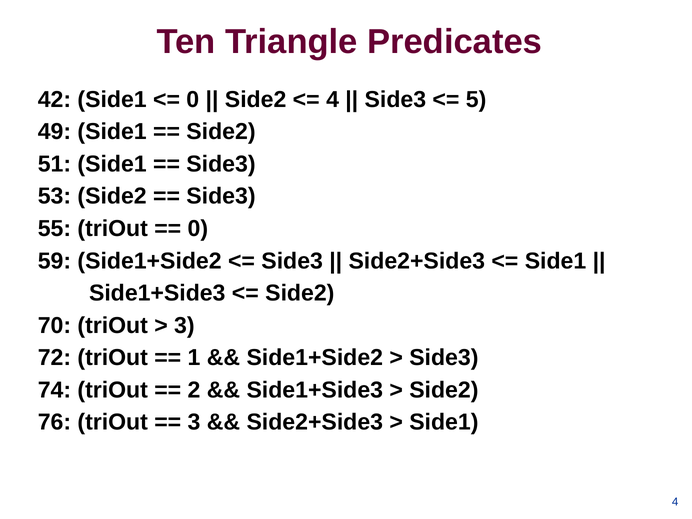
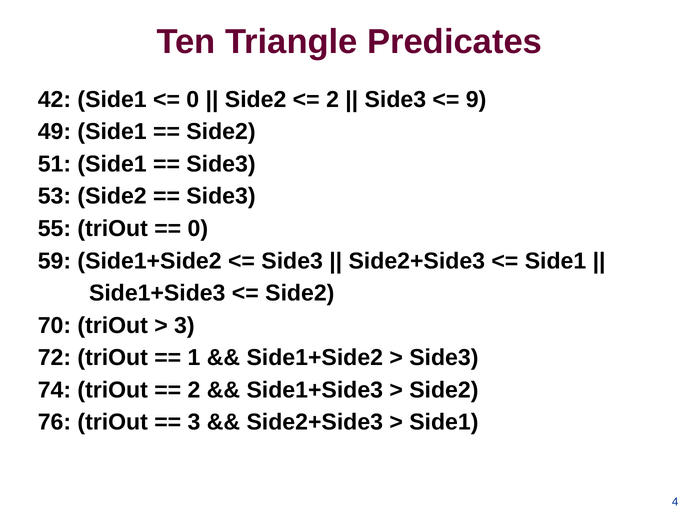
4 at (333, 99): 4 -> 2
5: 5 -> 9
